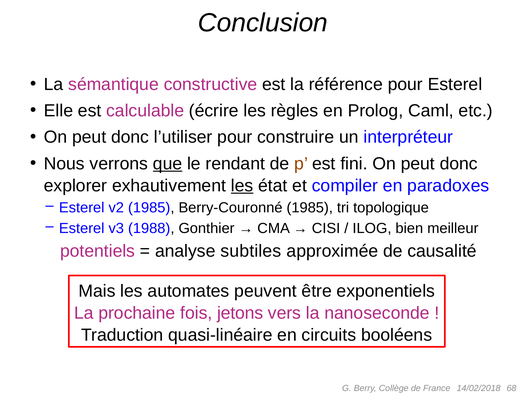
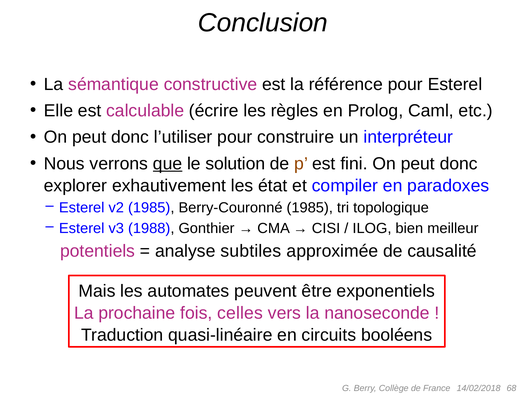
rendant: rendant -> solution
les at (242, 186) underline: present -> none
jetons: jetons -> celles
